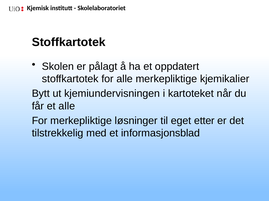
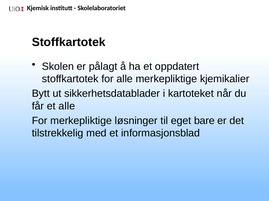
kjemiundervisningen: kjemiundervisningen -> sikkerhetsdatablader
etter: etter -> bare
